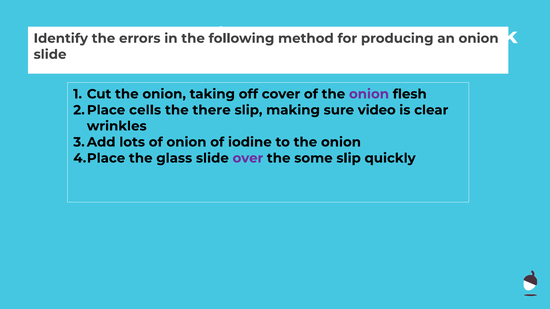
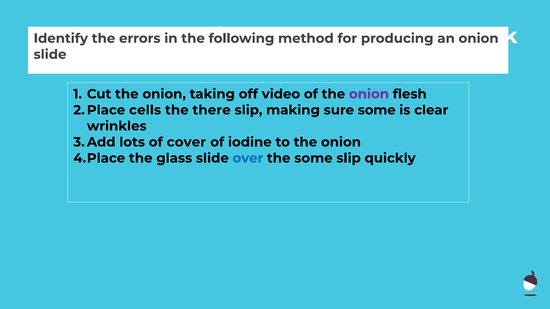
off cover: cover -> video
sure video: video -> some
of onion: onion -> cover
over colour: purple -> blue
